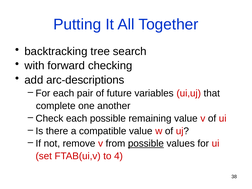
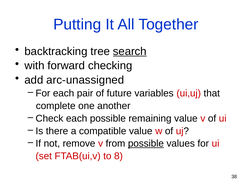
search underline: none -> present
arc-descriptions: arc-descriptions -> arc-unassigned
4: 4 -> 8
